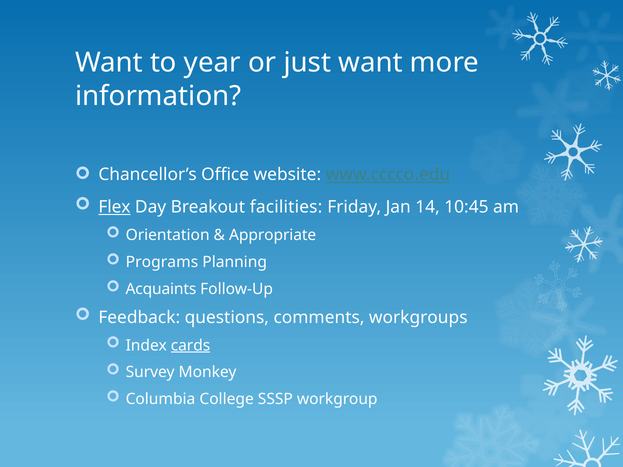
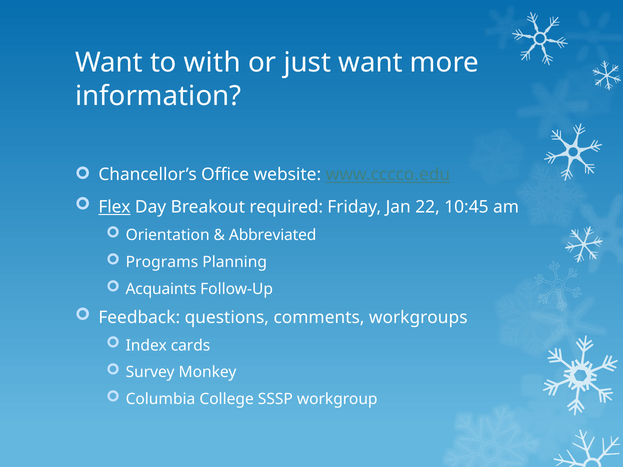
year: year -> with
facilities: facilities -> required
14: 14 -> 22
Appropriate: Appropriate -> Abbreviated
cards underline: present -> none
